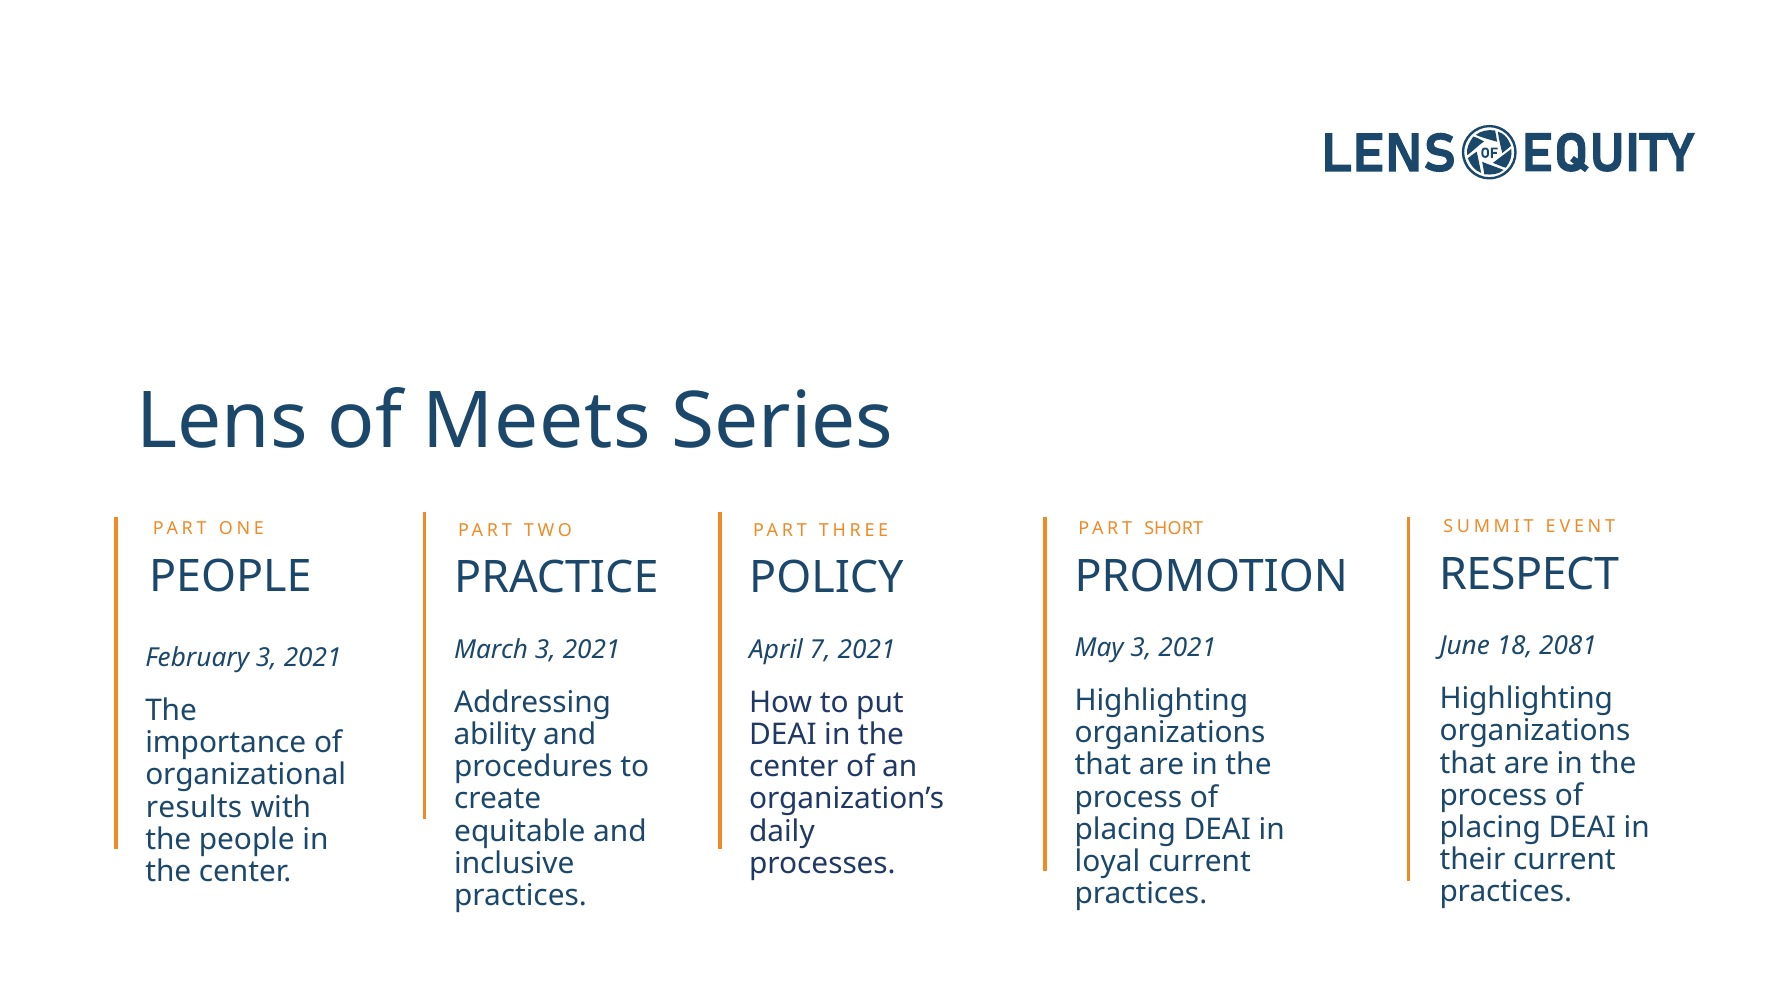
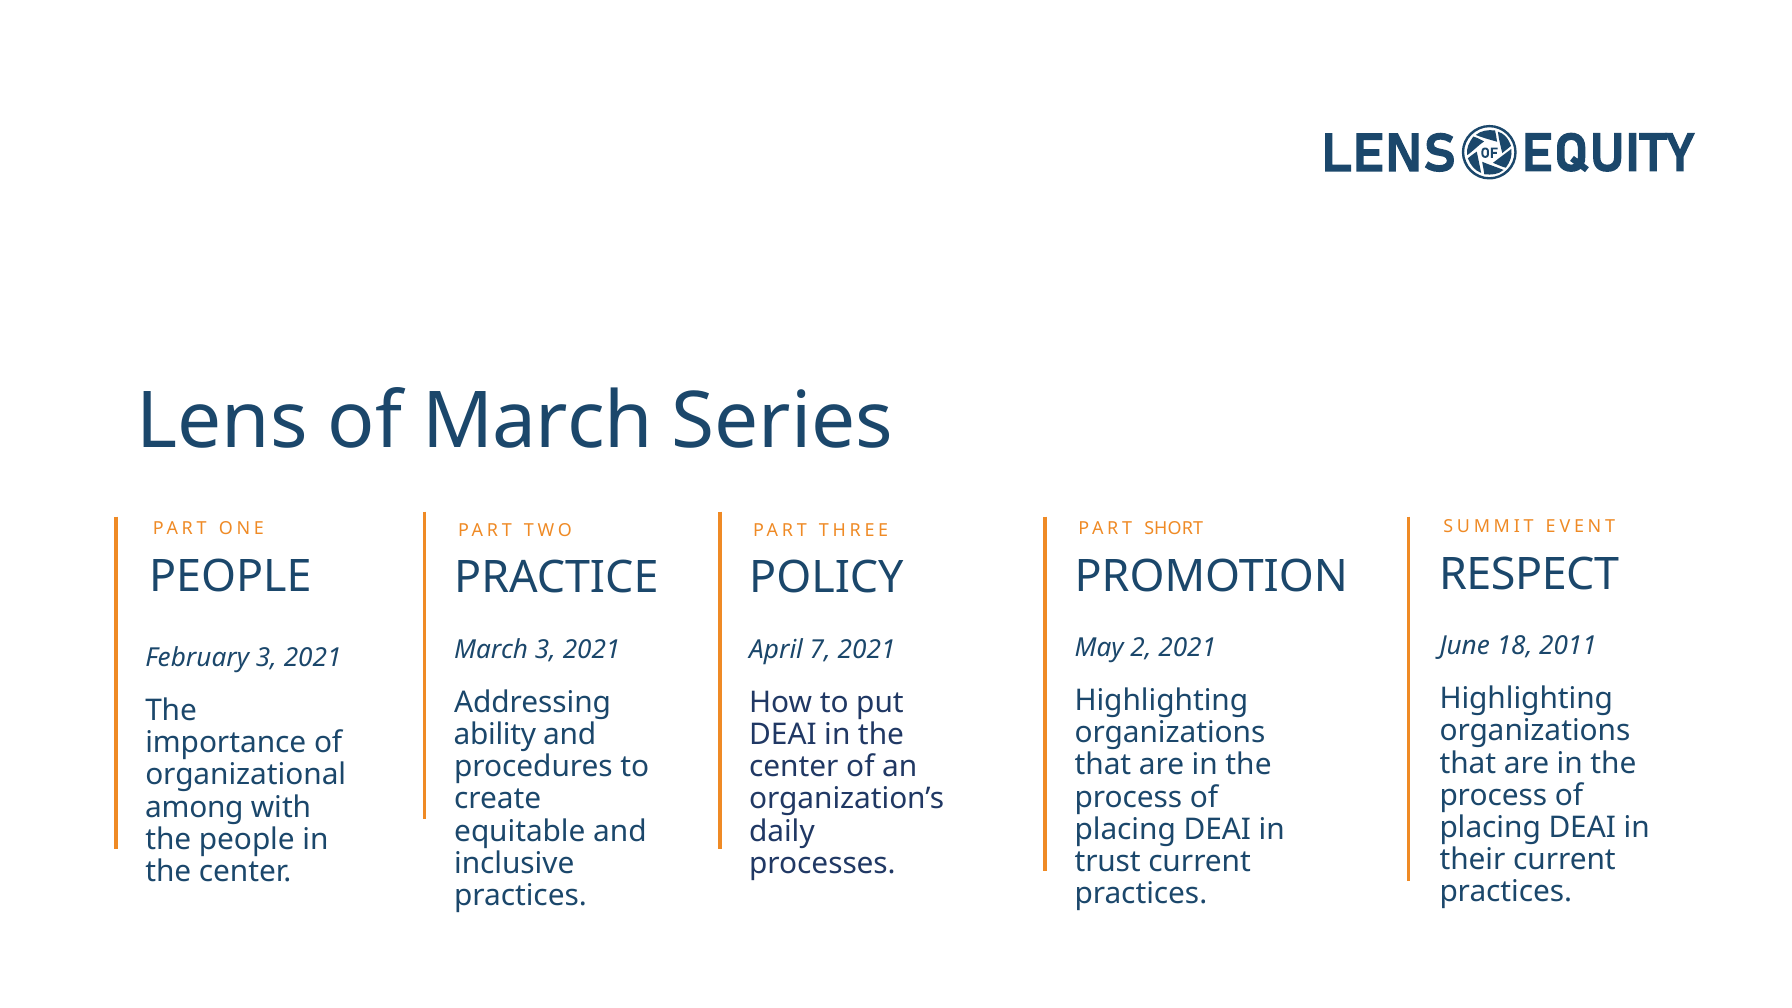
of Meets: Meets -> March
2081: 2081 -> 2011
May 3: 3 -> 2
results: results -> among
loyal: loyal -> trust
